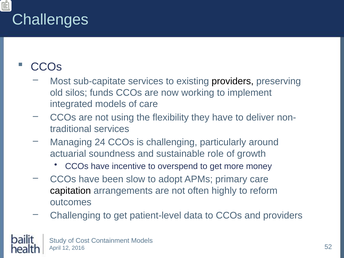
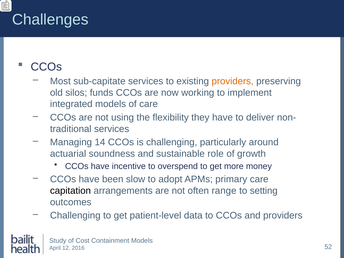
providers at (233, 81) colour: black -> orange
24: 24 -> 14
highly: highly -> range
reform: reform -> setting
